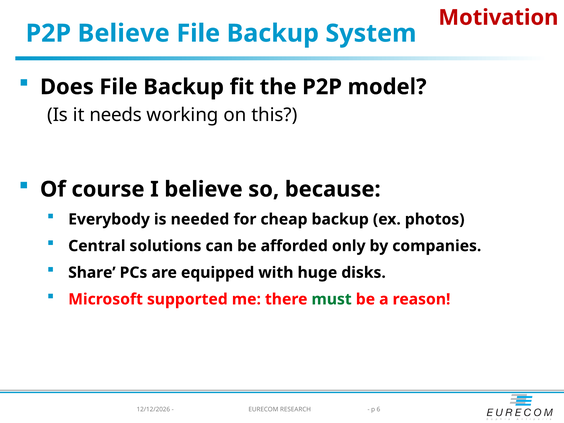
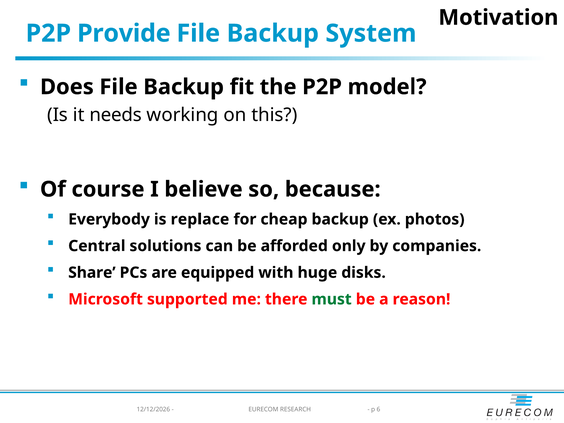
Motivation colour: red -> black
P2P Believe: Believe -> Provide
needed: needed -> replace
